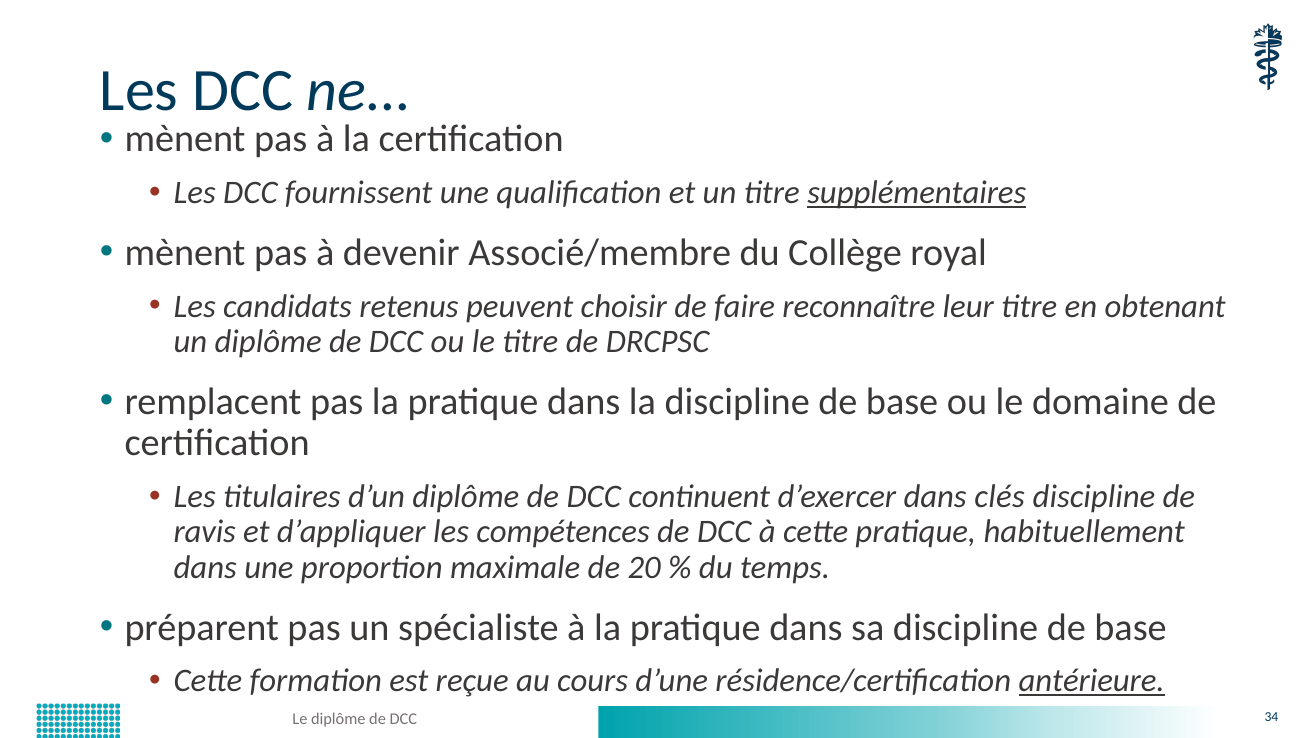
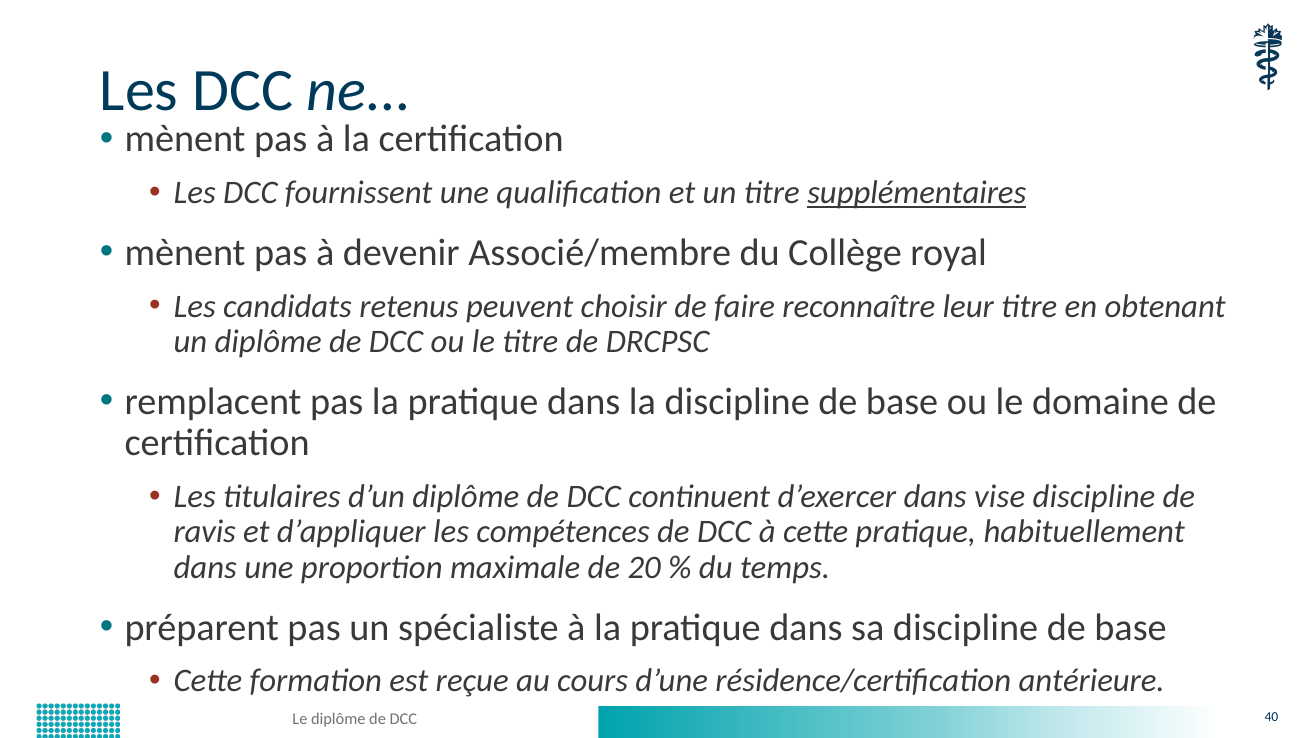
clés: clés -> vise
antérieure underline: present -> none
34: 34 -> 40
